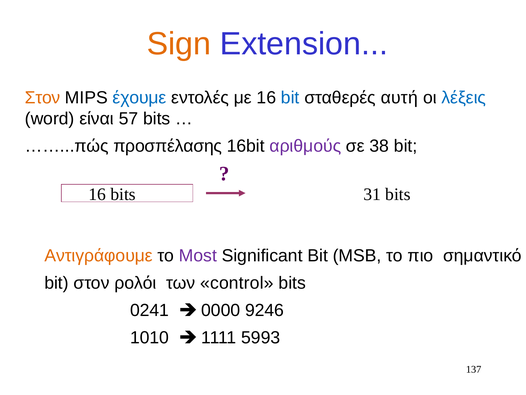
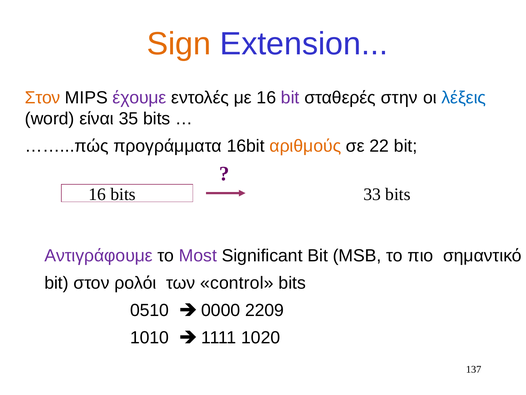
έχουμε colour: blue -> purple
bit at (290, 98) colour: blue -> purple
αυτή: αυτή -> στην
57: 57 -> 35
προσπέλασης: προσπέλασης -> προγράμματα
αριθμούς colour: purple -> orange
38: 38 -> 22
31: 31 -> 33
Αντιγράφουμε colour: orange -> purple
0241: 0241 -> 0510
9246: 9246 -> 2209
5993: 5993 -> 1020
